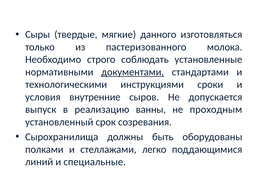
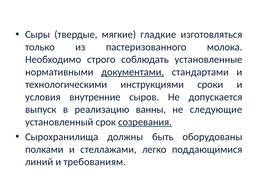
данного: данного -> гладкие
проходным: проходным -> следующие
созревания underline: none -> present
специальные: специальные -> требованиям
